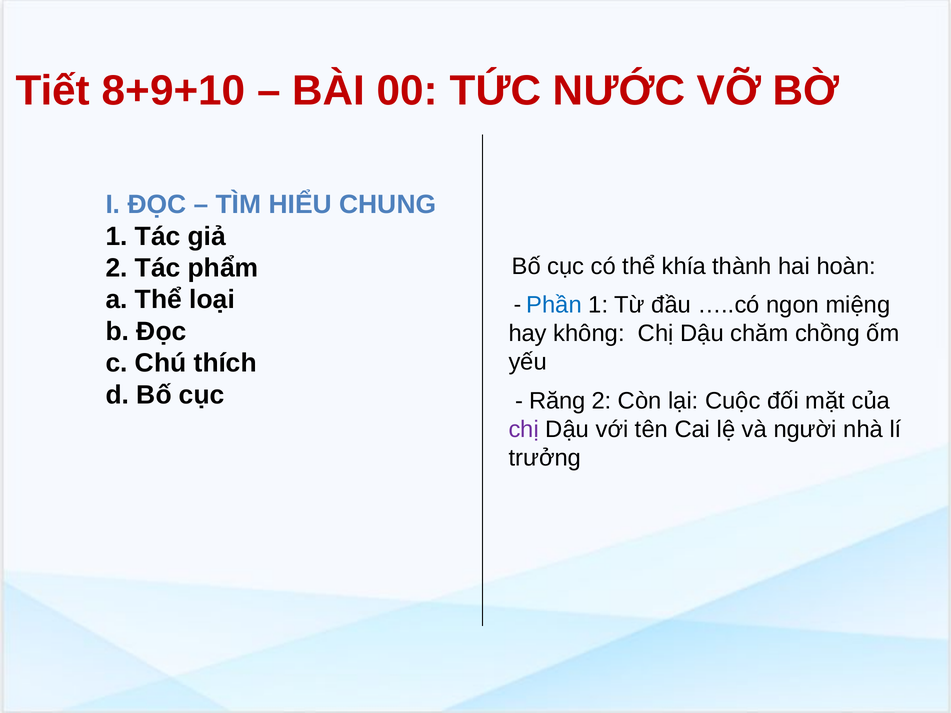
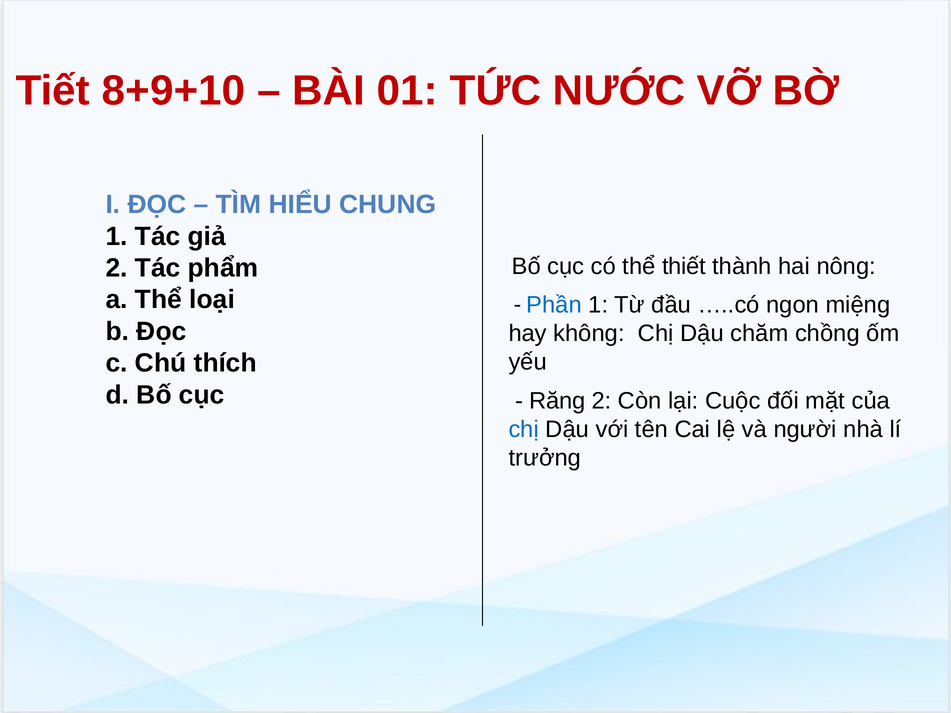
00: 00 -> 01
khía: khía -> thiết
hoàn: hoàn -> nông
chị at (524, 430) colour: purple -> blue
